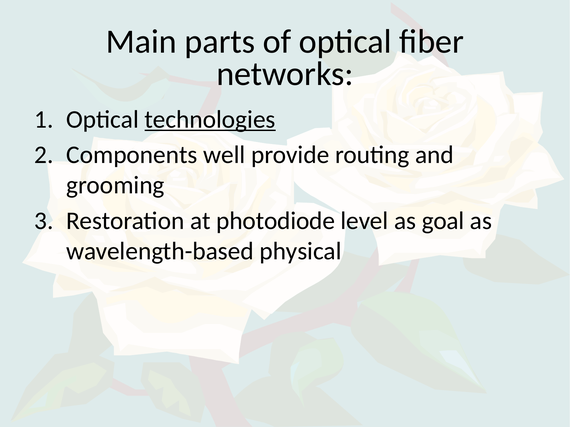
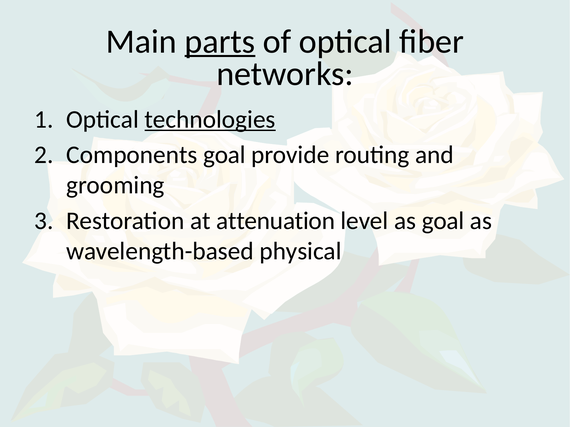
parts underline: none -> present
Components well: well -> goal
photodiode: photodiode -> attenuation
